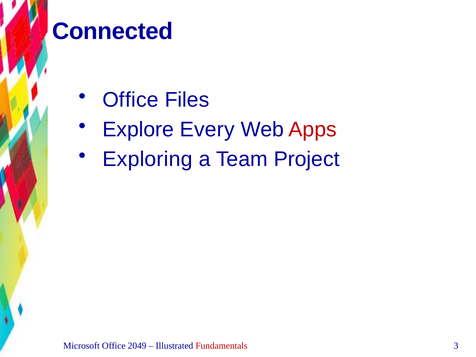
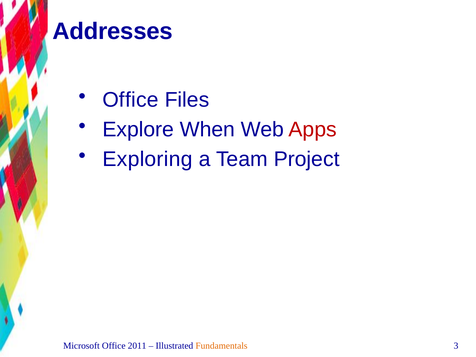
Connected: Connected -> Addresses
Every: Every -> When
2049: 2049 -> 2011
Fundamentals colour: red -> orange
